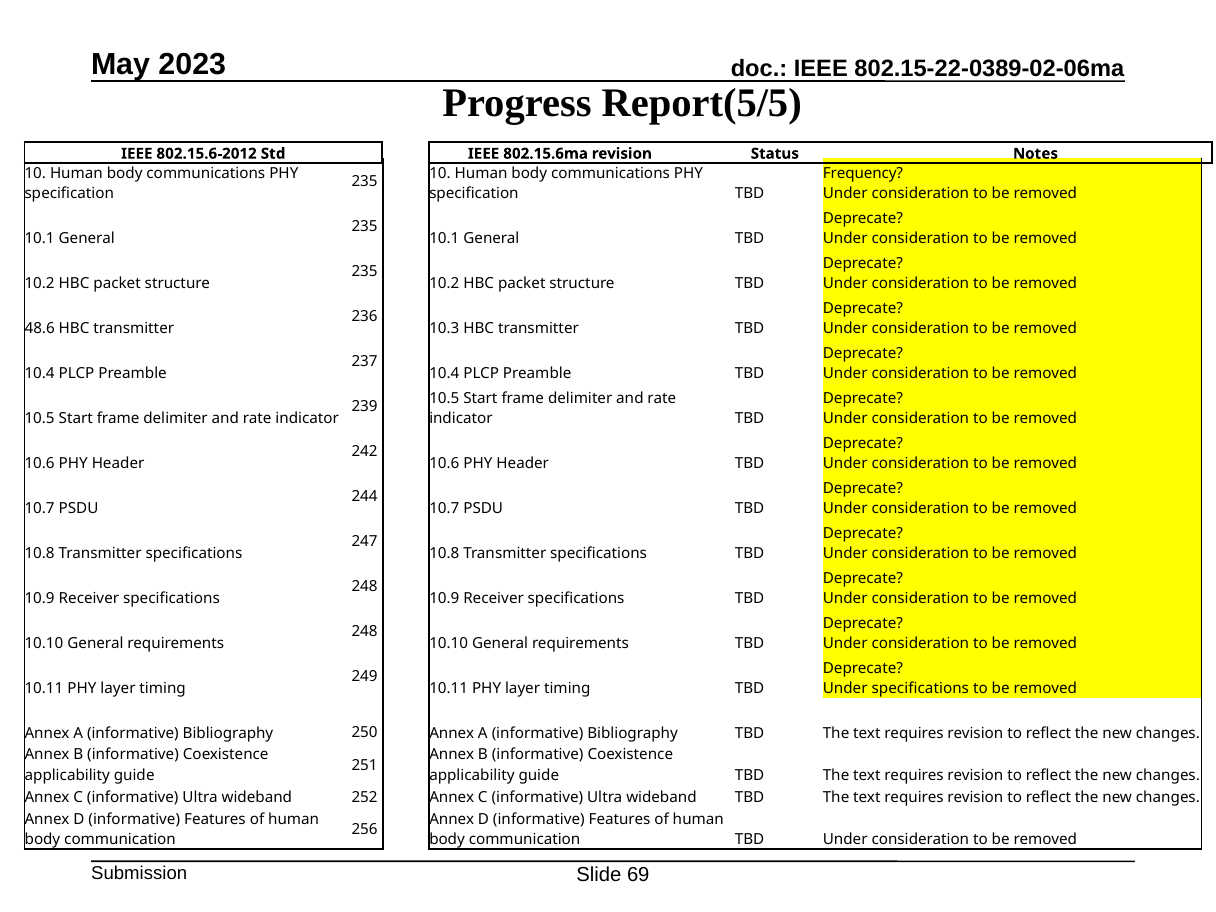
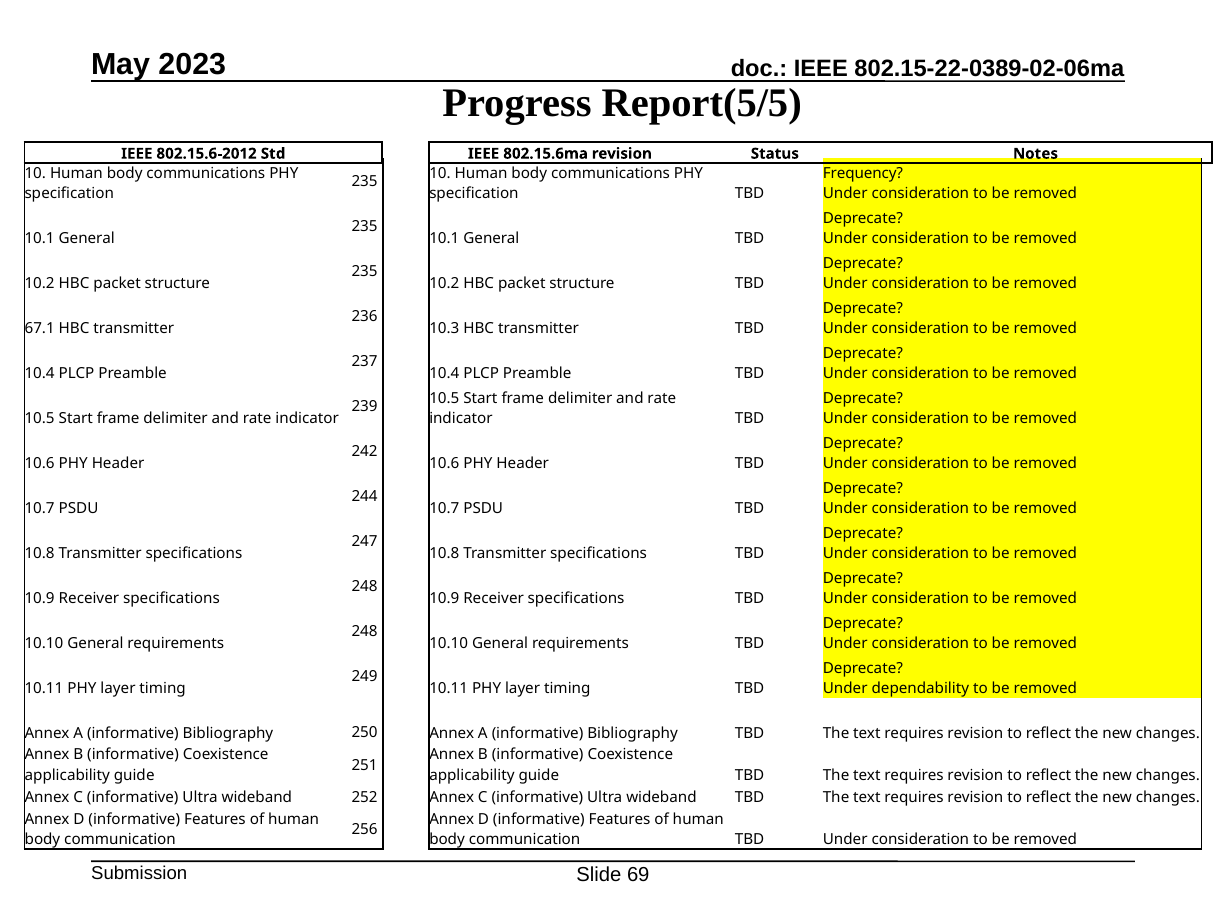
48.6: 48.6 -> 67.1
Under specifications: specifications -> dependability
